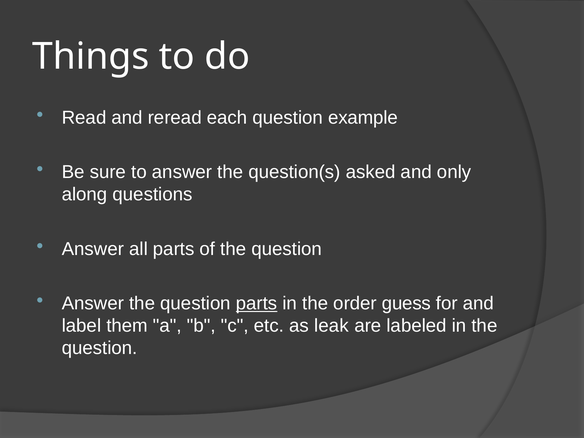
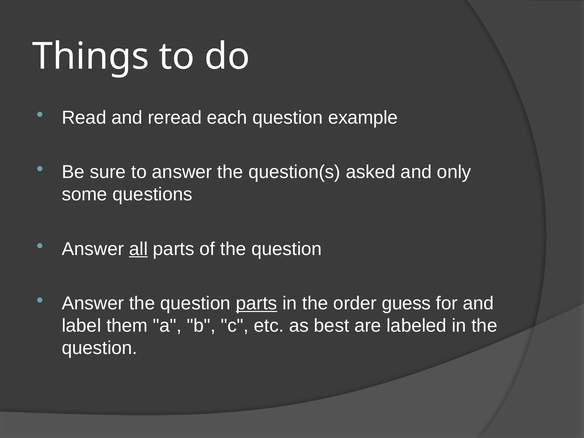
along: along -> some
all underline: none -> present
leak: leak -> best
